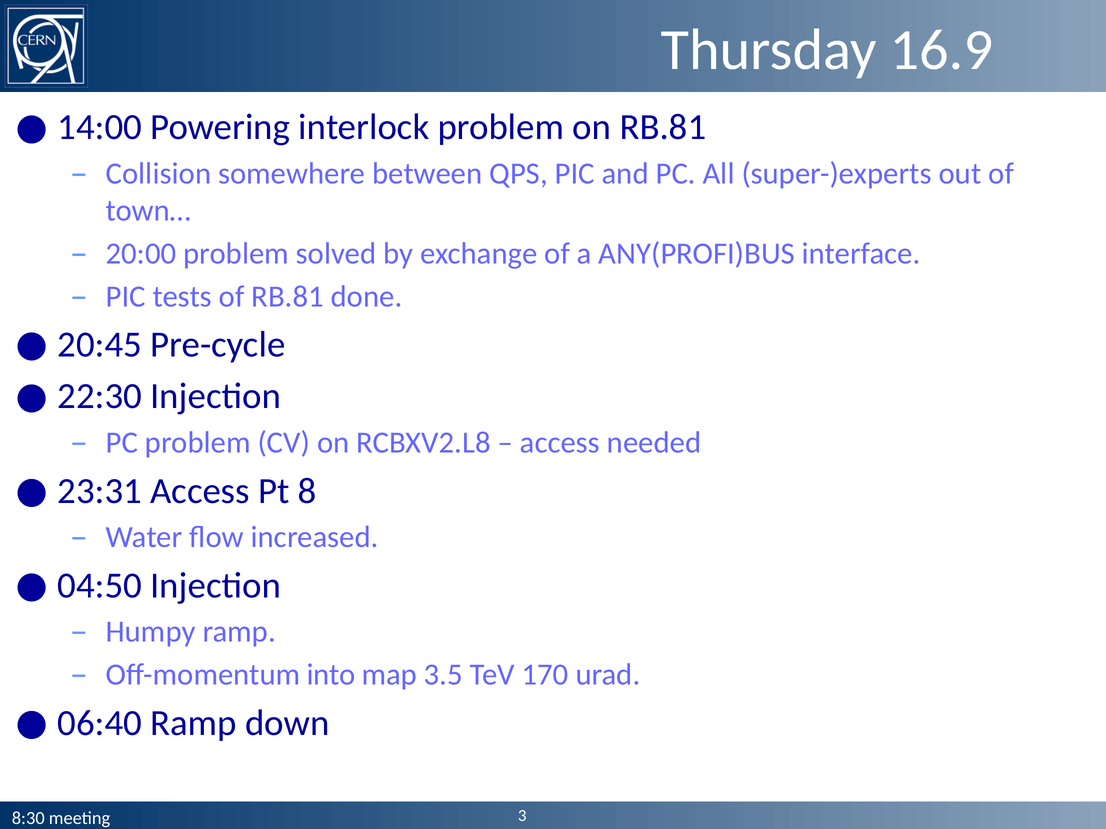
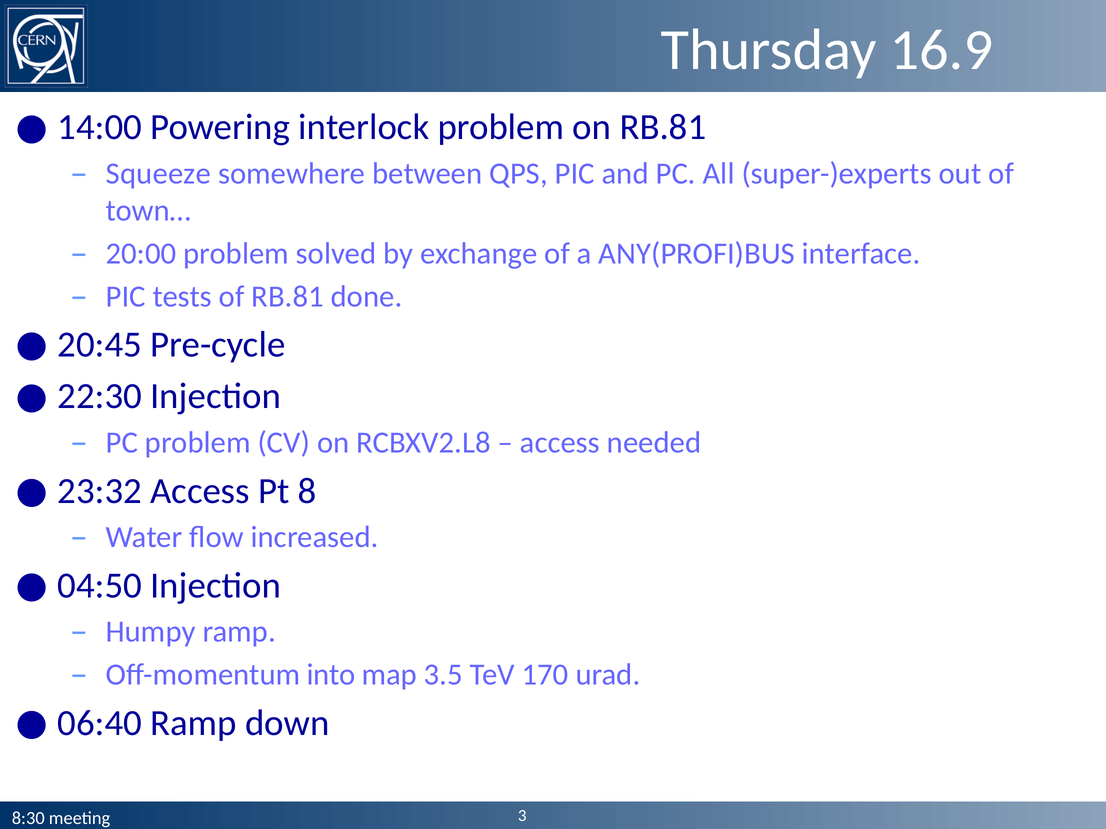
Collision: Collision -> Squeeze
23:31: 23:31 -> 23:32
